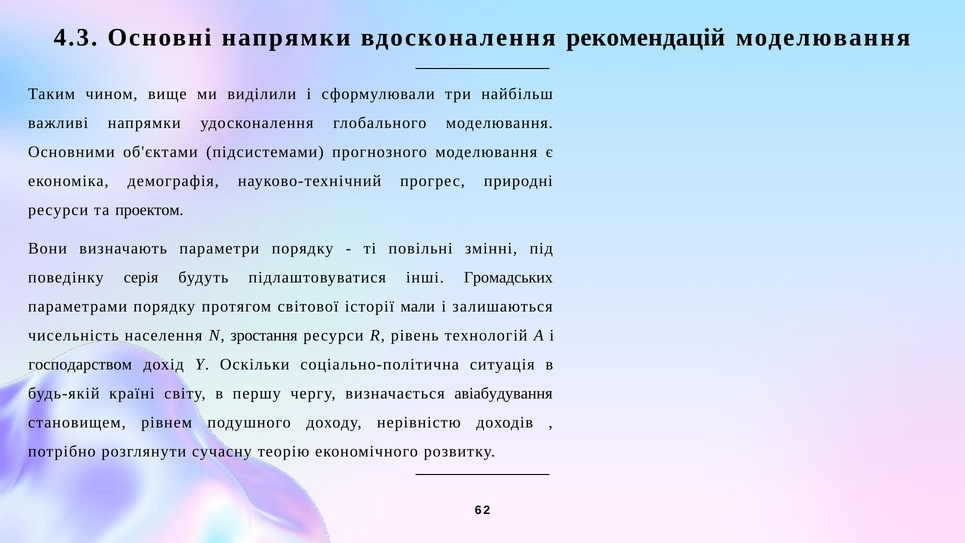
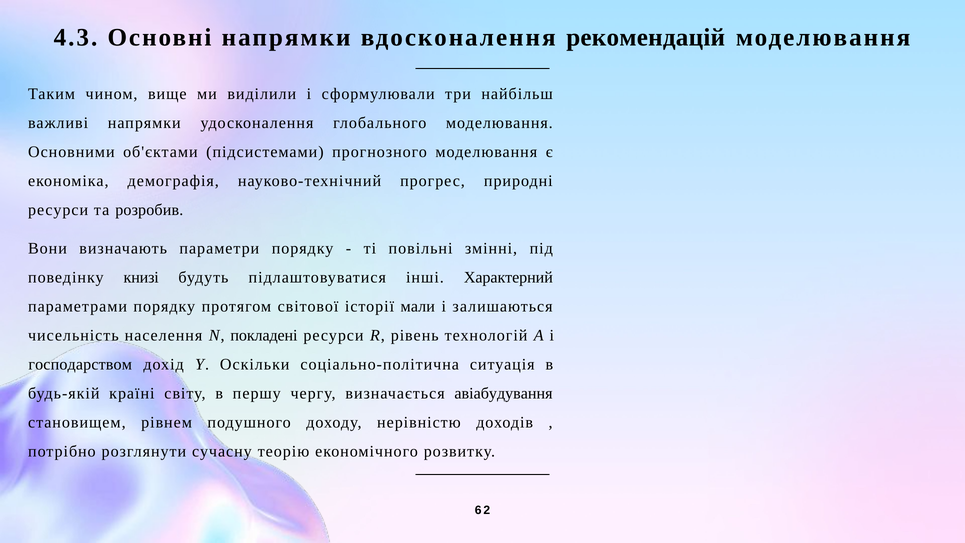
проектом: проектом -> розробив
серія: серія -> книзі
Громадських: Громадських -> Характерний
зростання: зростання -> покладені
